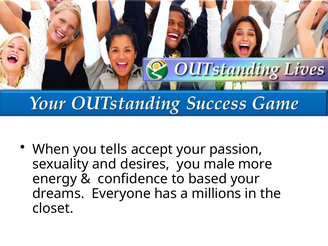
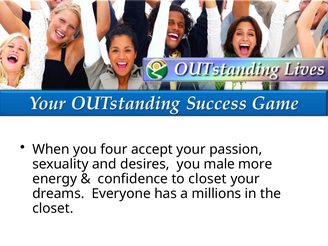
tells: tells -> four
to based: based -> closet
